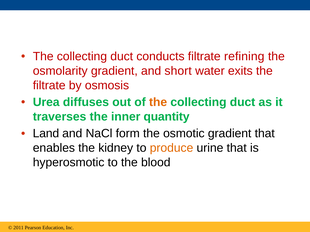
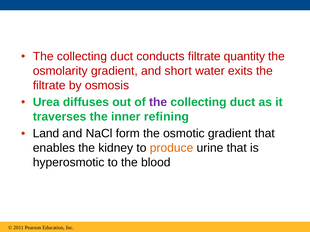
refining: refining -> quantity
the at (158, 102) colour: orange -> purple
quantity: quantity -> refining
